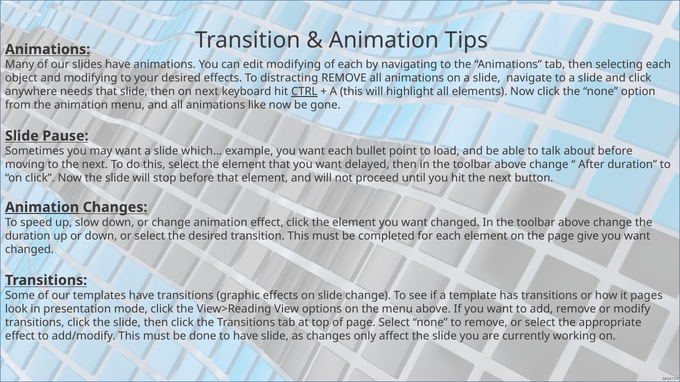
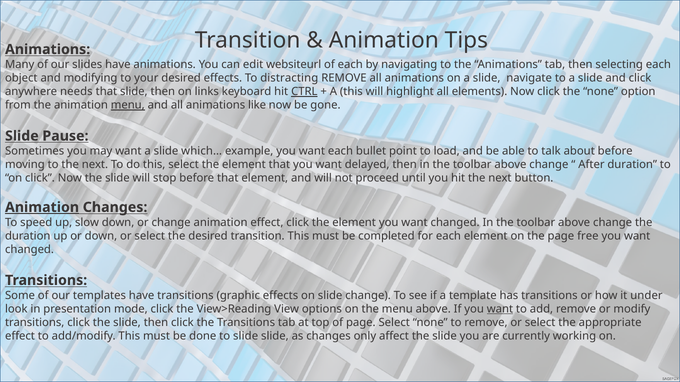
edit modifying: modifying -> websiteurl
on next: next -> links
menu at (128, 105) underline: none -> present
give: give -> free
pages: pages -> under
want at (500, 309) underline: none -> present
to have: have -> slide
